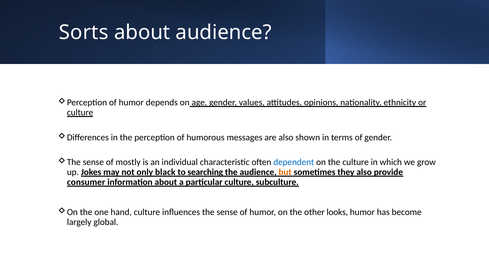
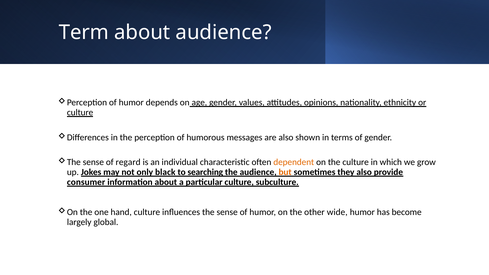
Sorts: Sorts -> Term
mostly: mostly -> regard
dependent colour: blue -> orange
looks: looks -> wide
